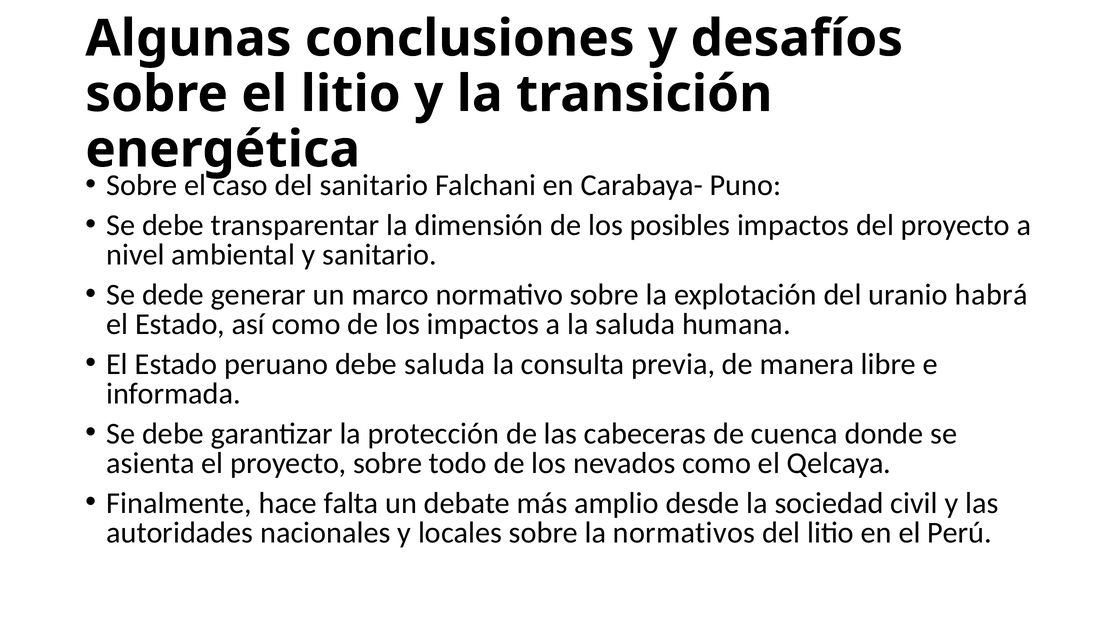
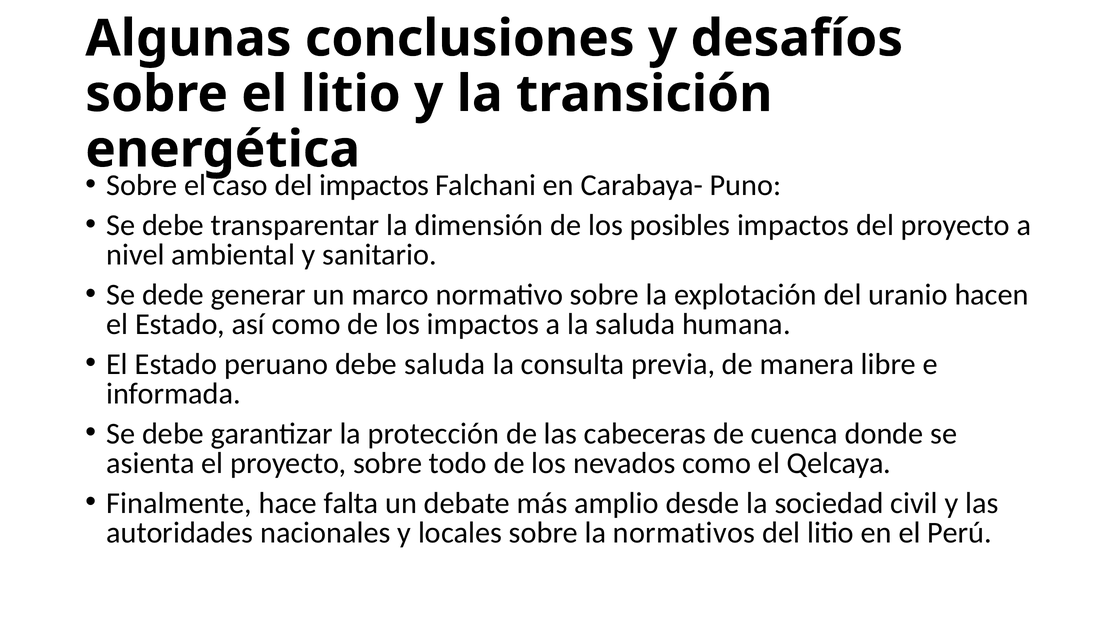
sanitario at (374, 185): sanitario -> impactos
habrá: habrá -> hacen
